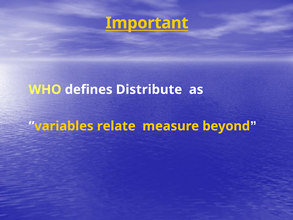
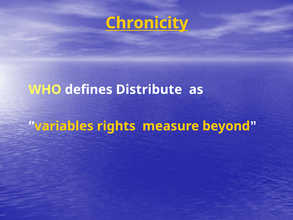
Important: Important -> Chronicity
relate: relate -> rights
